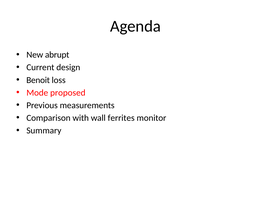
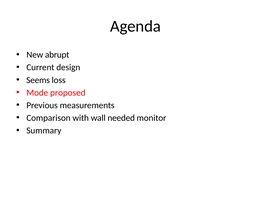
Benoit: Benoit -> Seems
ferrites: ferrites -> needed
